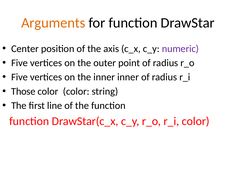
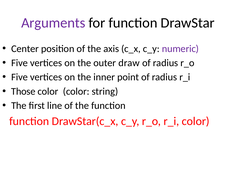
Arguments colour: orange -> purple
point: point -> draw
inner inner: inner -> point
